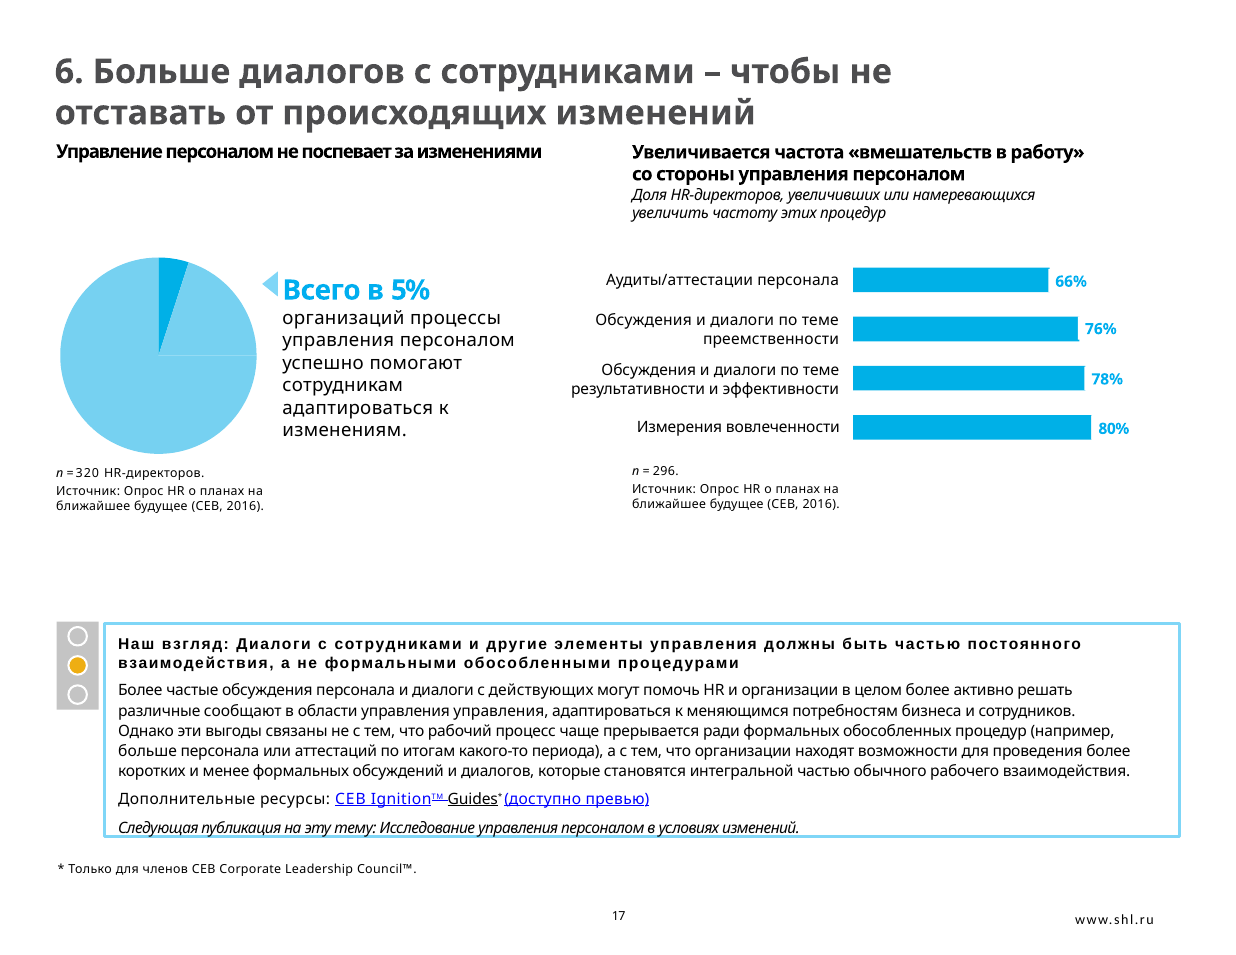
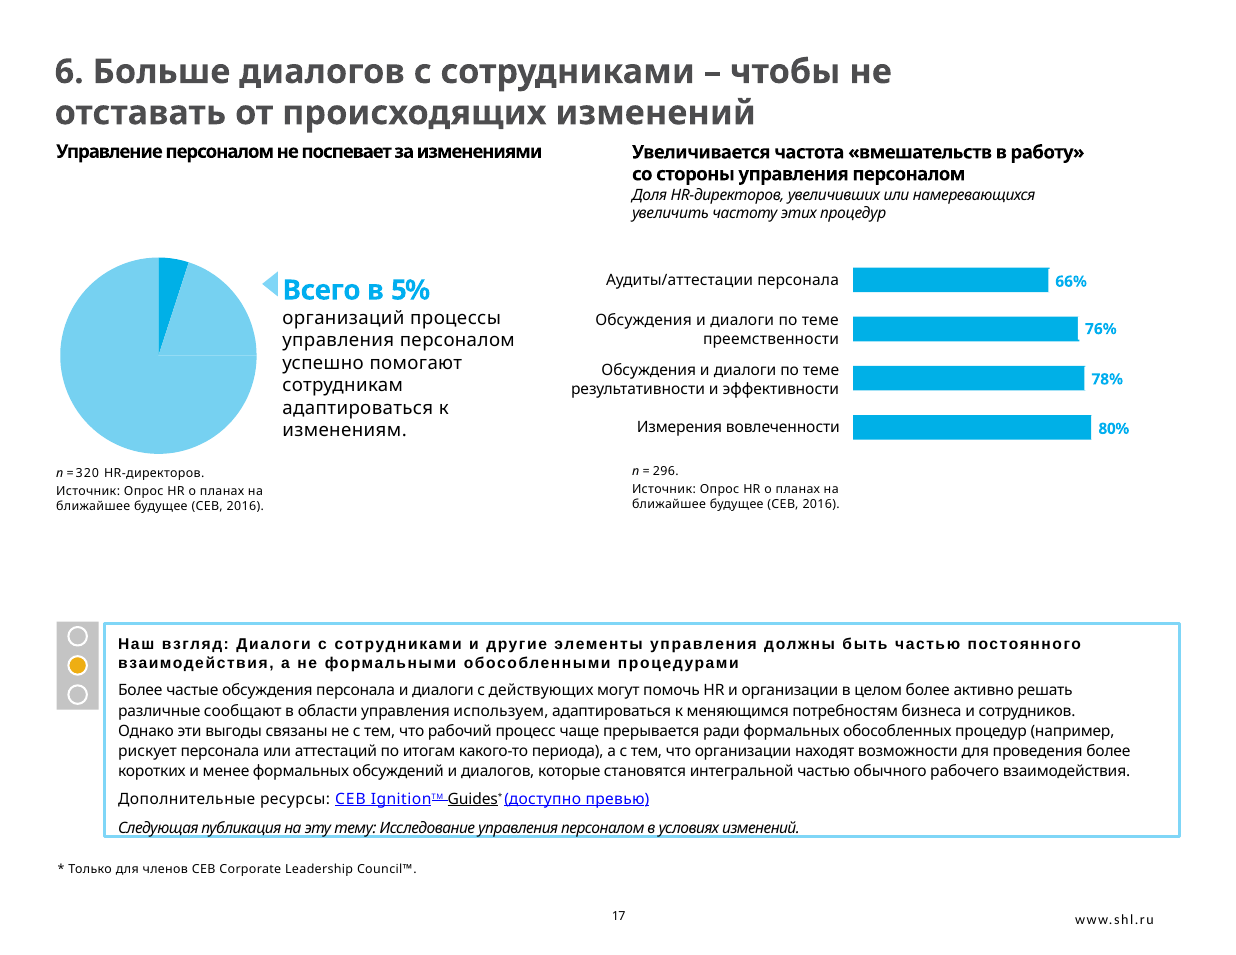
управления управления: управления -> используем
больше at (148, 751): больше -> рискует
